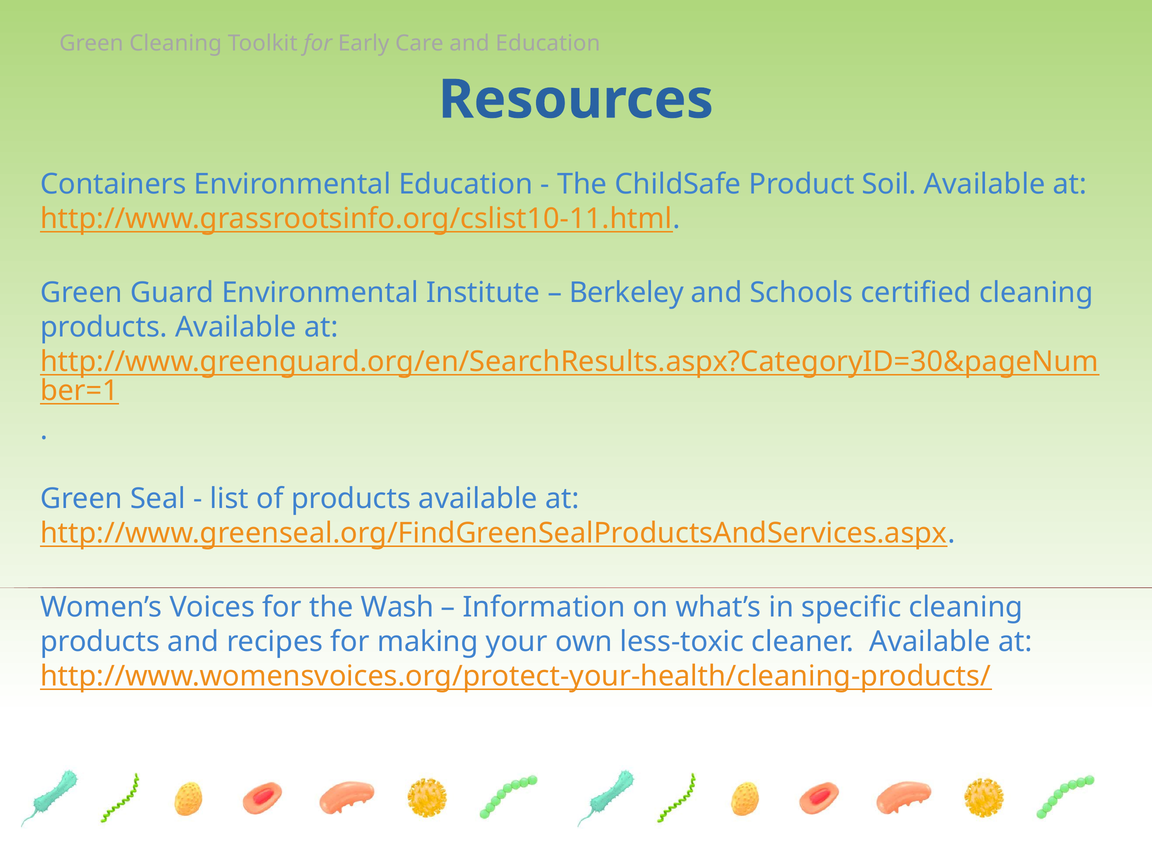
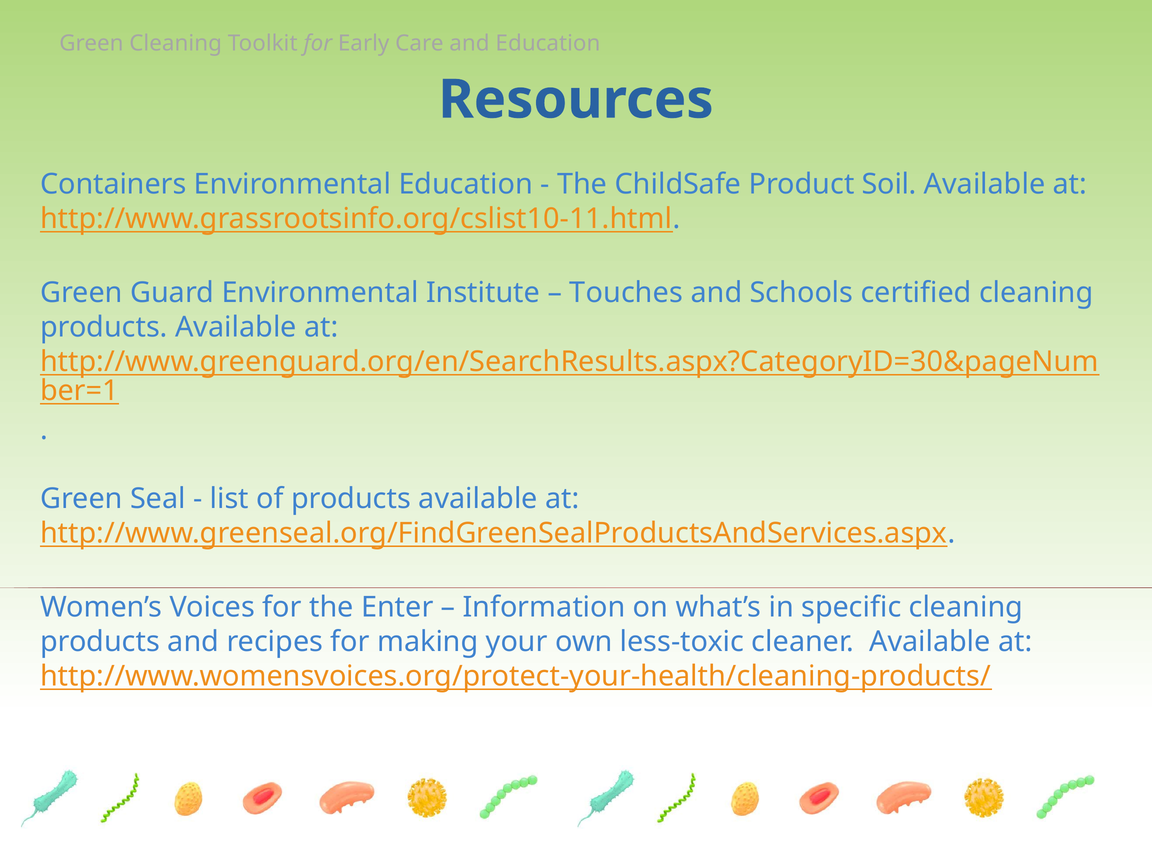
Berkeley: Berkeley -> Touches
Wash: Wash -> Enter
